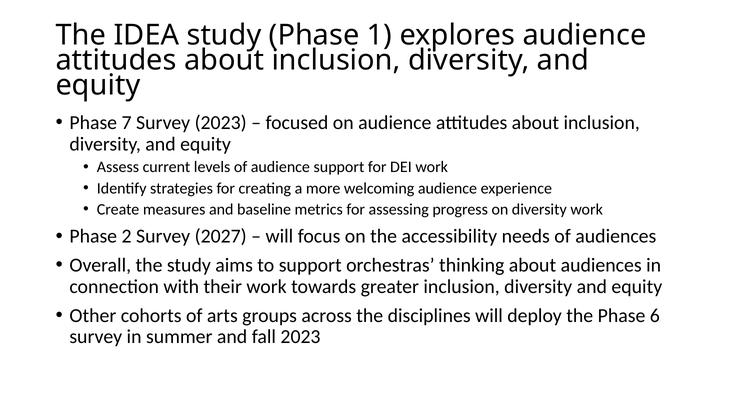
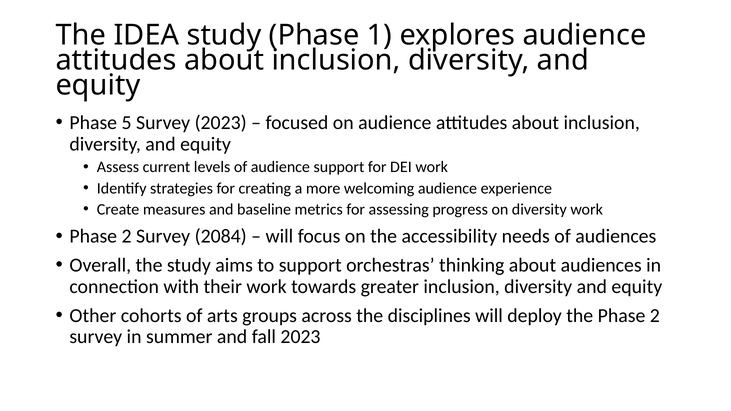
7: 7 -> 5
2027: 2027 -> 2084
the Phase 6: 6 -> 2
